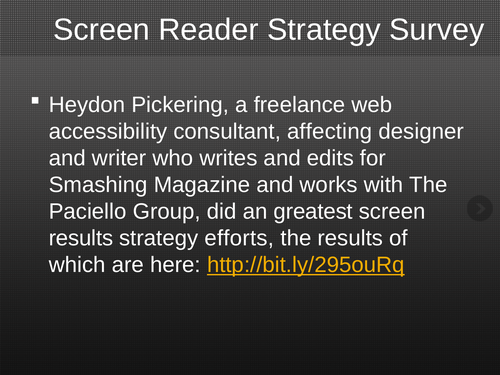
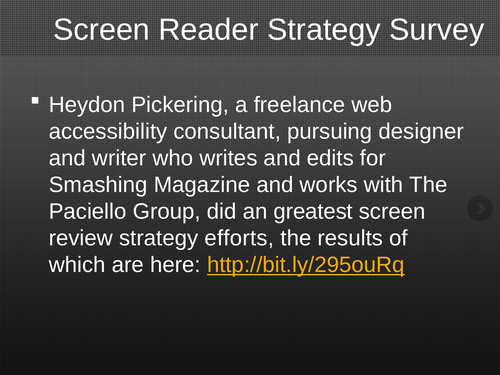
affecting: affecting -> pursuing
results at (81, 238): results -> review
